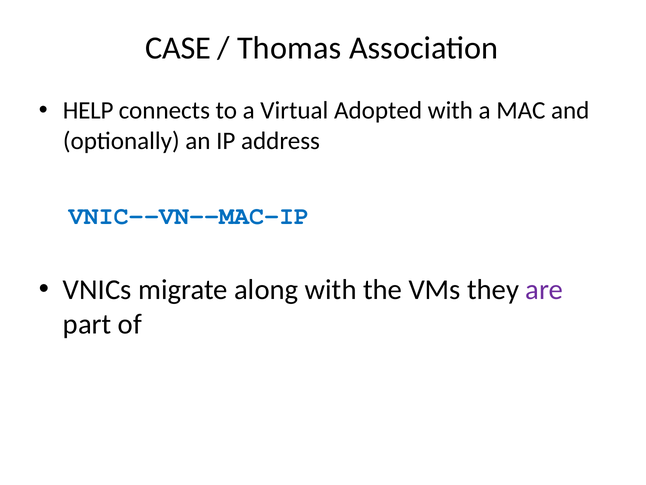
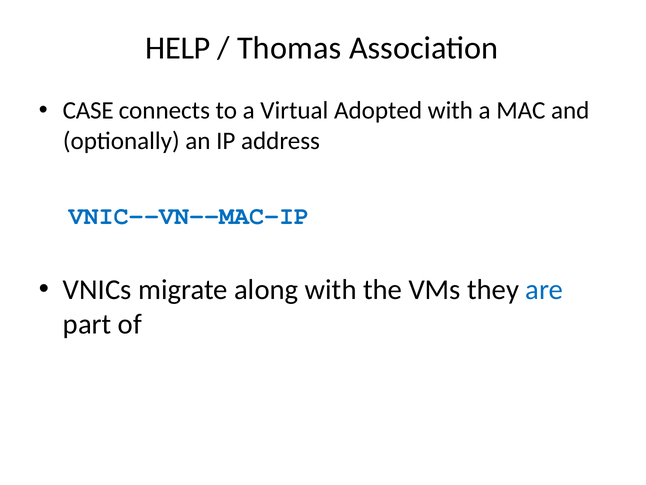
CASE: CASE -> HELP
HELP: HELP -> CASE
are colour: purple -> blue
